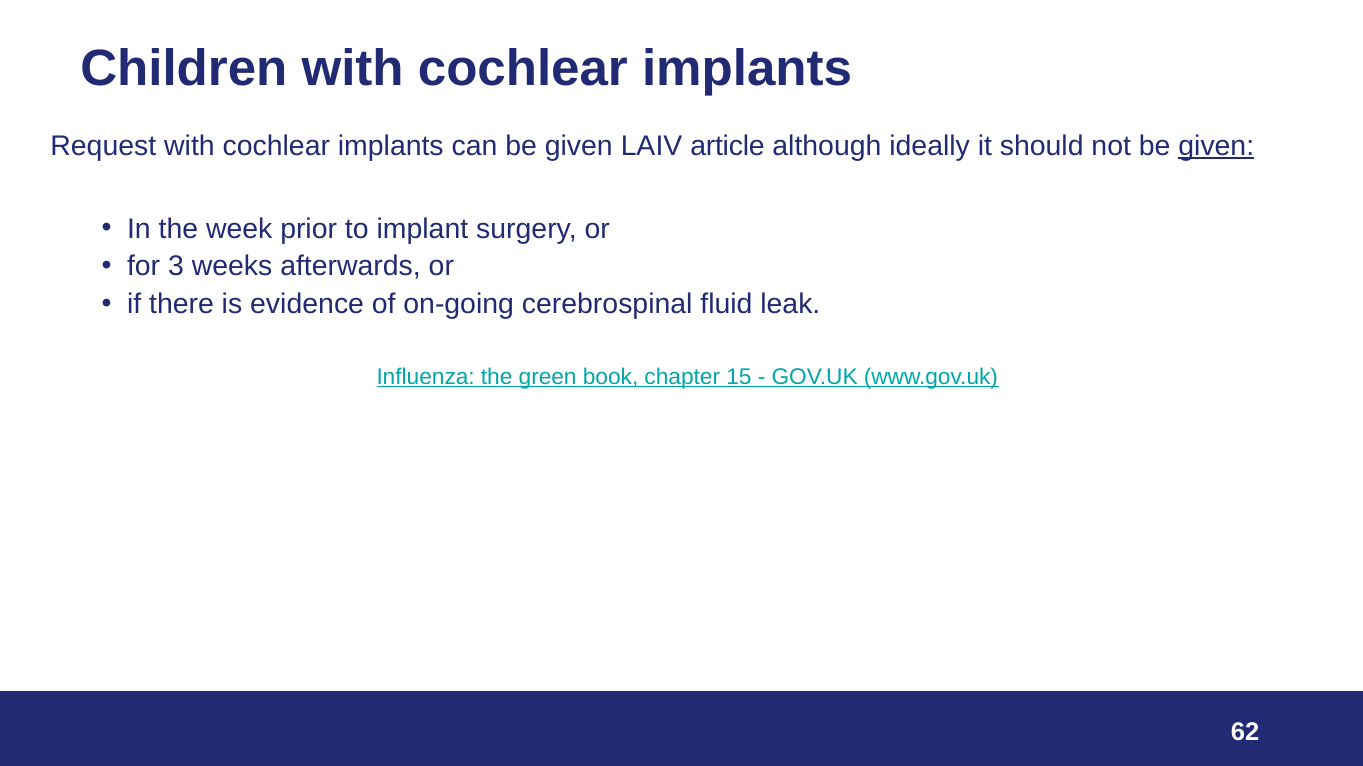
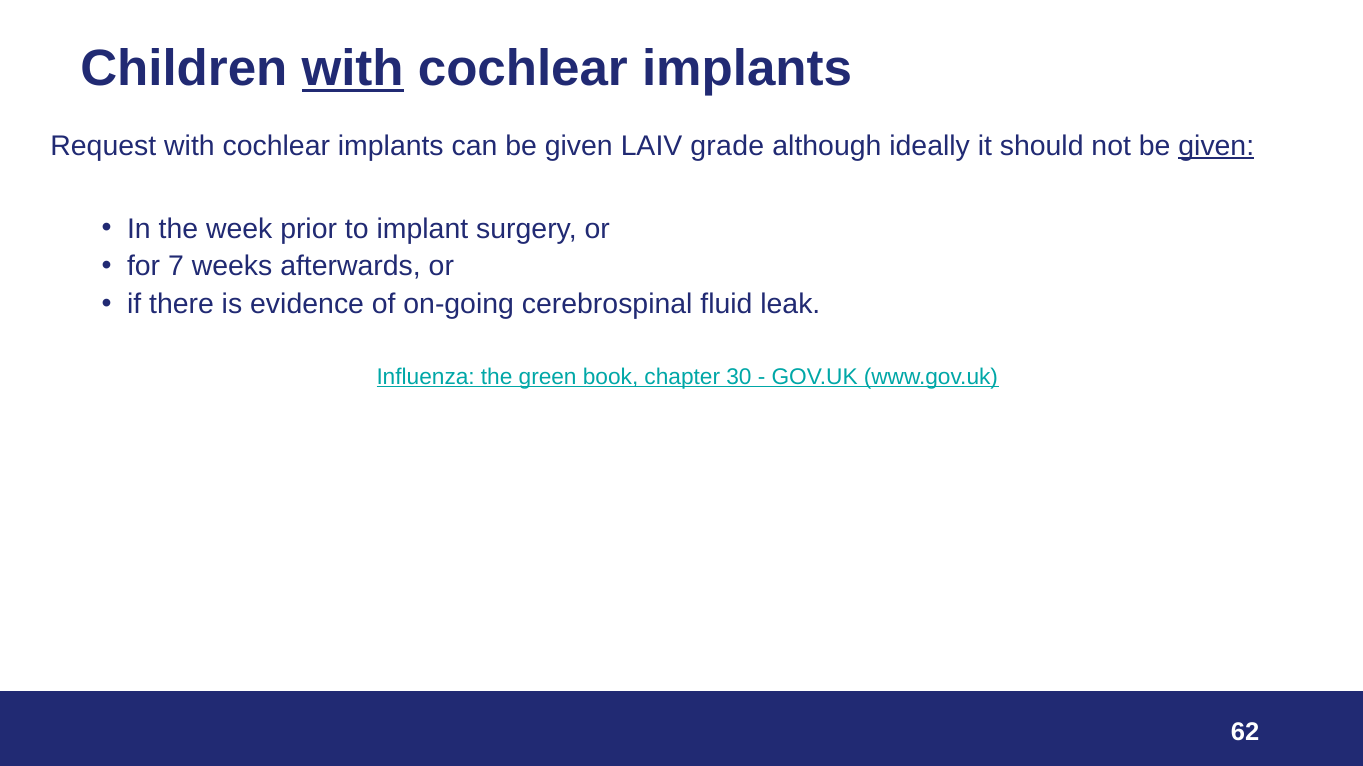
with at (353, 69) underline: none -> present
article: article -> grade
3: 3 -> 7
15: 15 -> 30
